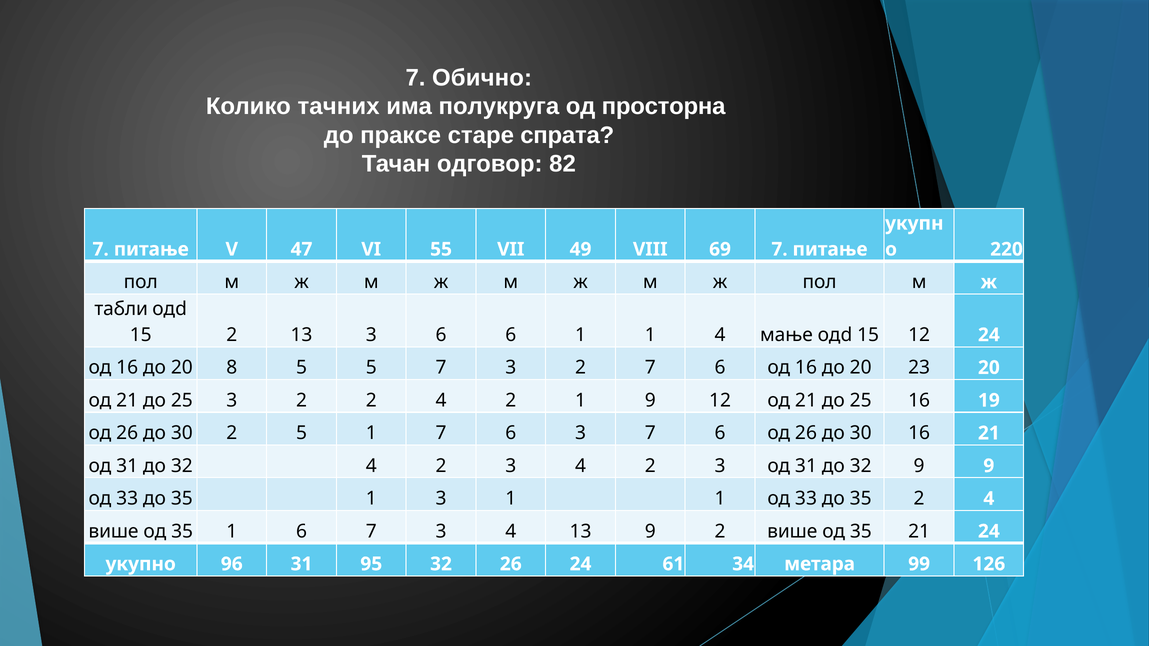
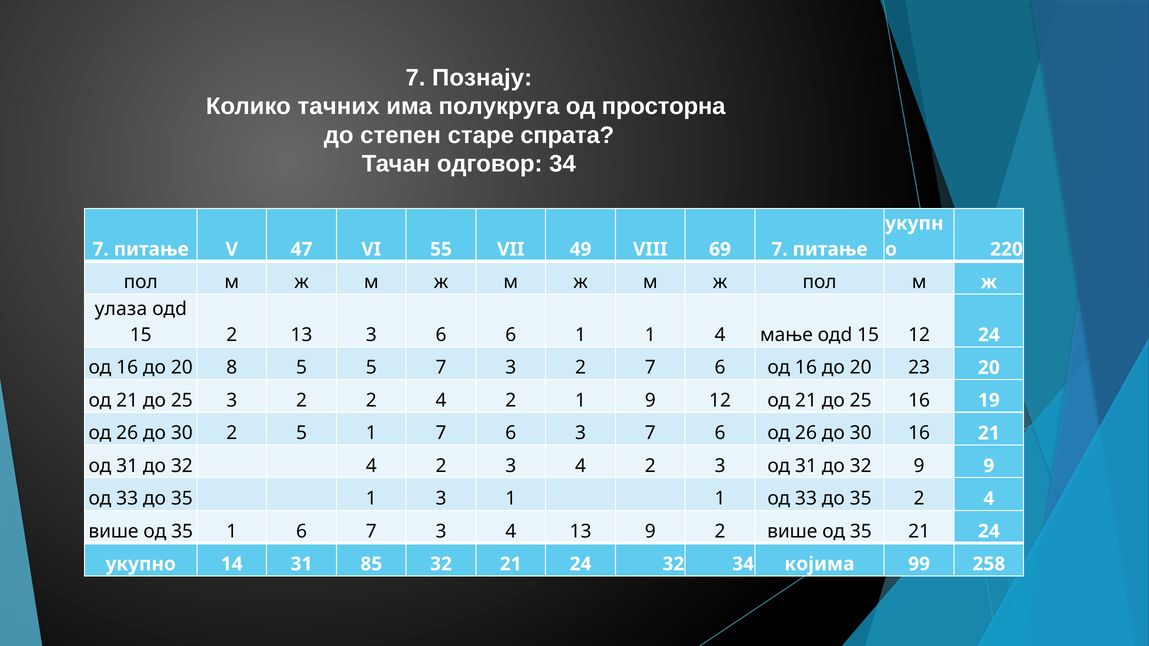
Обично: Обично -> Познају
праксе: праксе -> степен
одговор 82: 82 -> 34
табли: табли -> улаза
96: 96 -> 14
95: 95 -> 85
32 26: 26 -> 21
24 61: 61 -> 32
метара: метара -> којима
126: 126 -> 258
